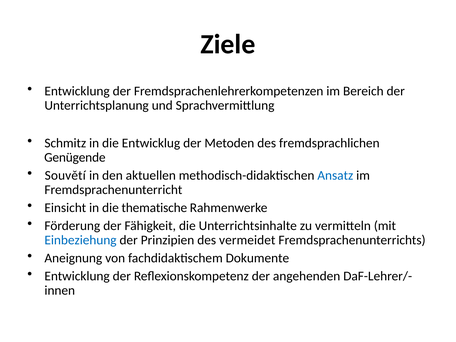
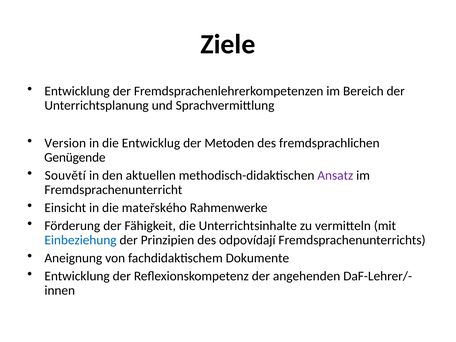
Schmitz: Schmitz -> Version
Ansatz colour: blue -> purple
thematische: thematische -> mateřského
vermeidet: vermeidet -> odpovídají
